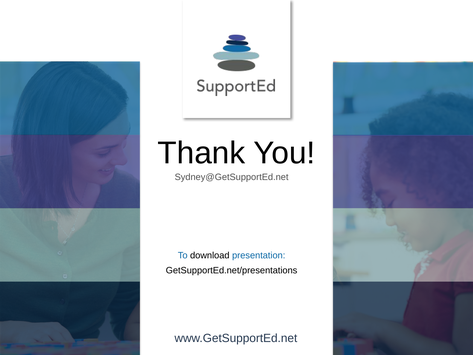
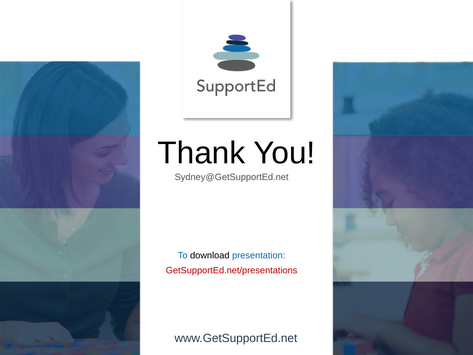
GetSupportEd.net/presentations colour: black -> red
